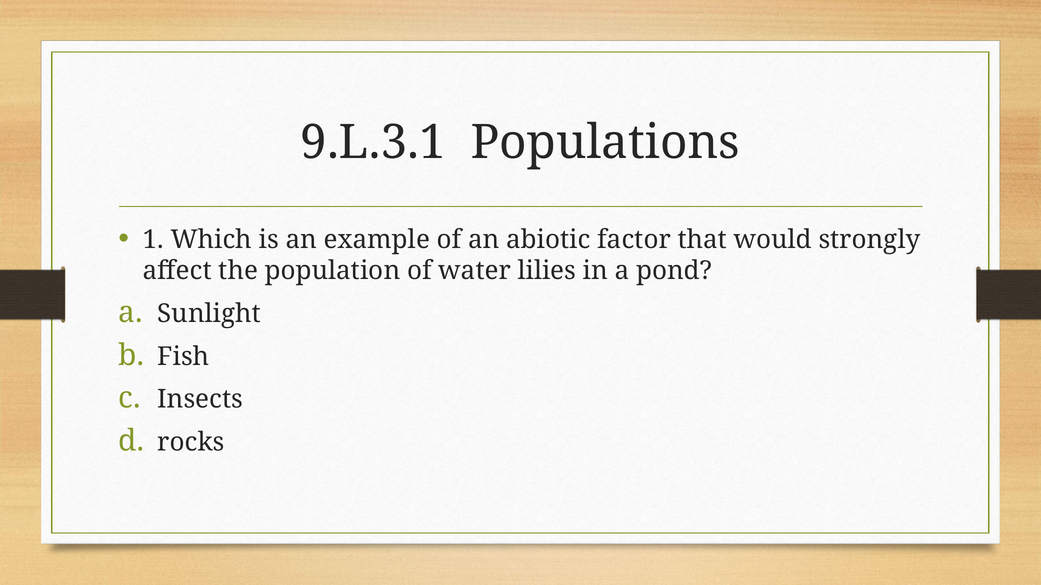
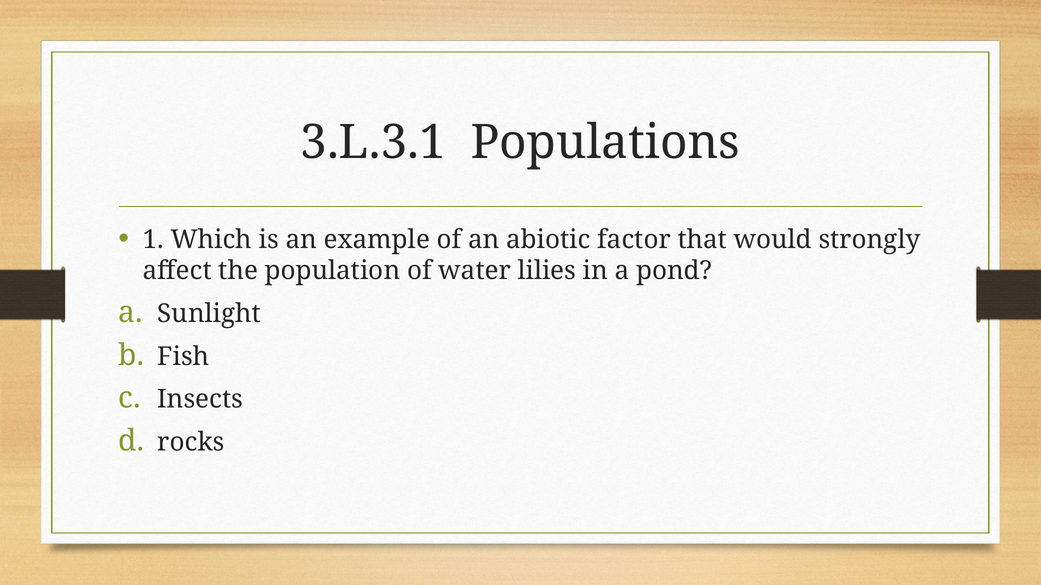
9.L.3.1: 9.L.3.1 -> 3.L.3.1
